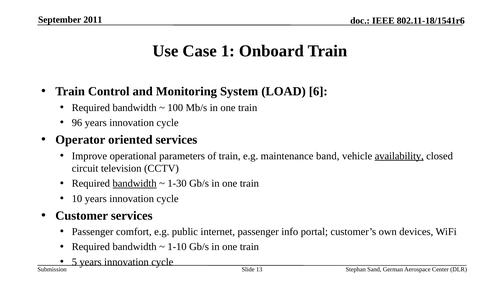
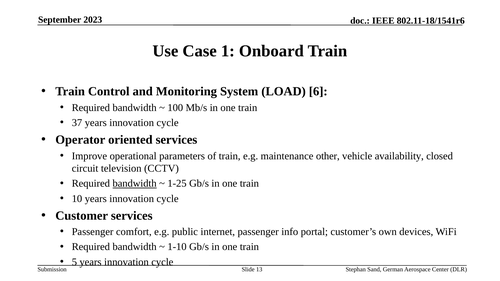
2011: 2011 -> 2023
96: 96 -> 37
band: band -> other
availability underline: present -> none
1-30: 1-30 -> 1-25
